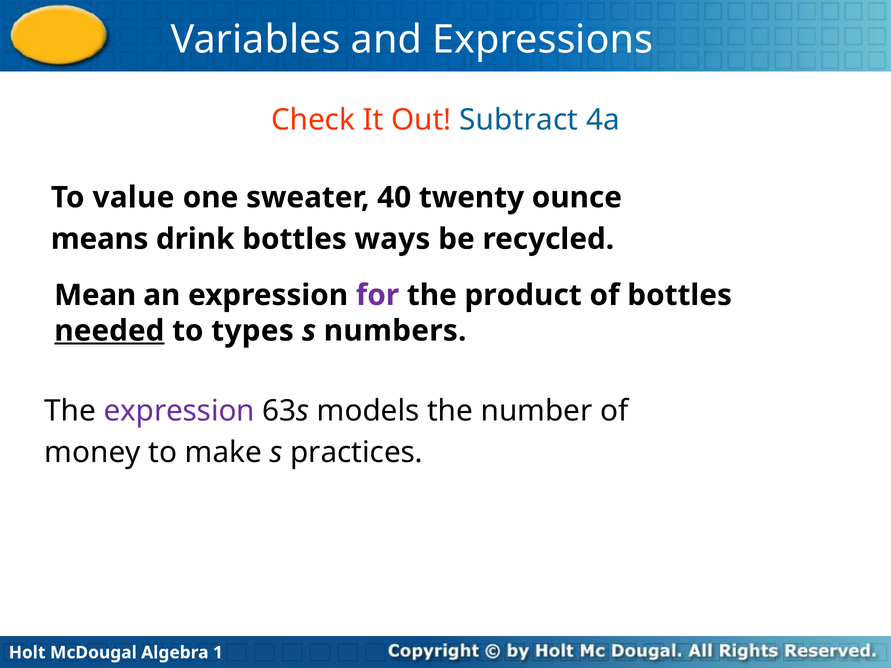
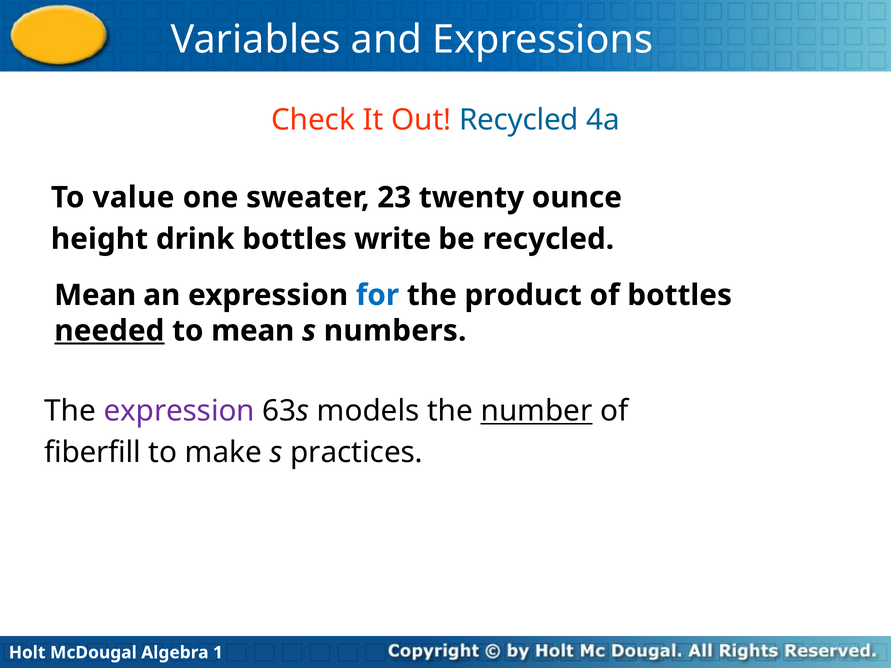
Out Subtract: Subtract -> Recycled
40: 40 -> 23
means: means -> height
ways: ways -> write
for colour: purple -> blue
to types: types -> mean
number underline: none -> present
money: money -> fiberfill
